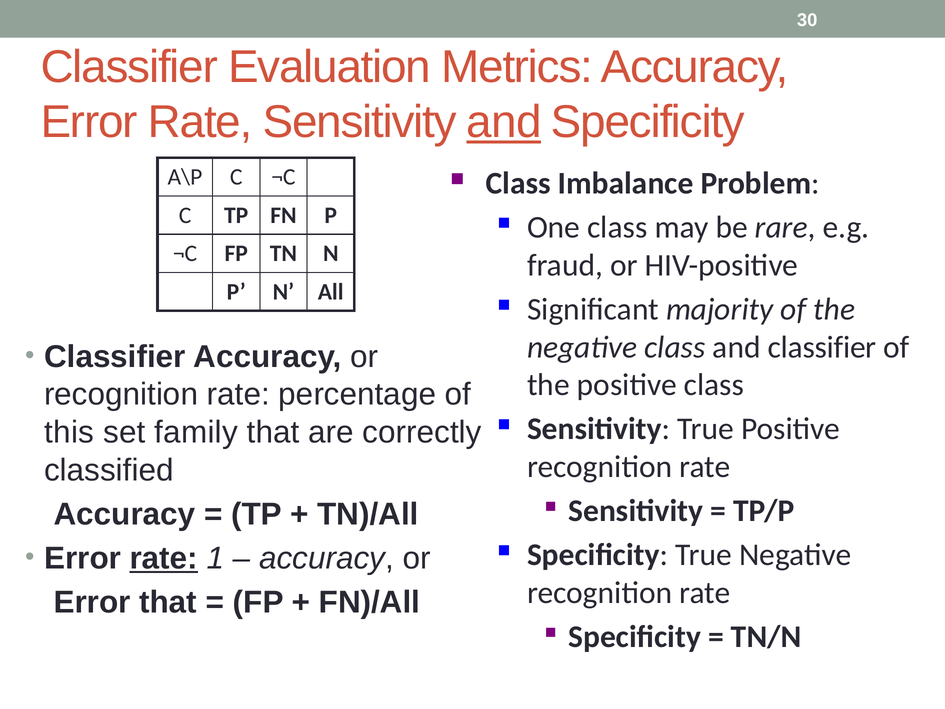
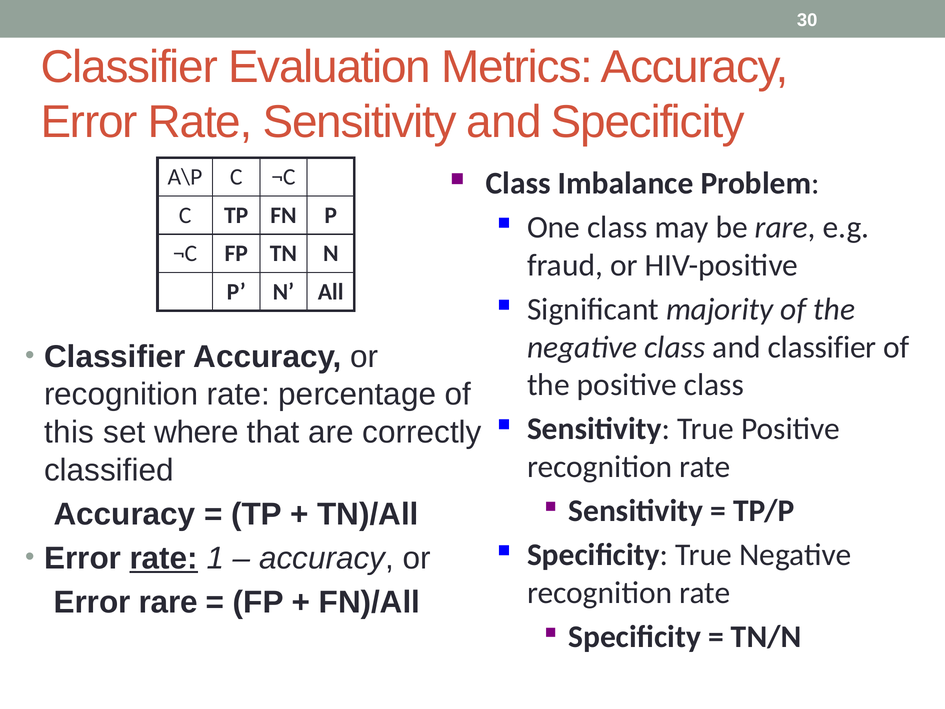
and at (504, 122) underline: present -> none
family: family -> where
Error that: that -> rare
